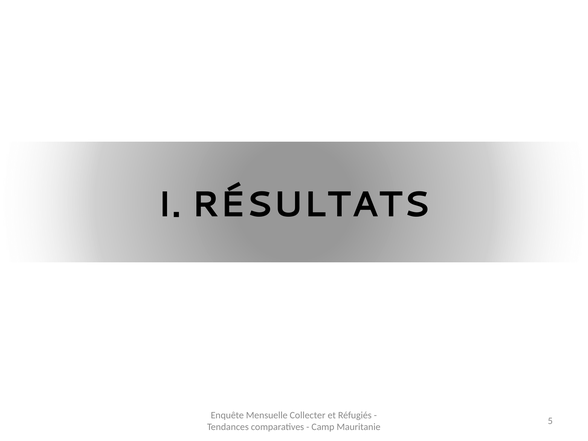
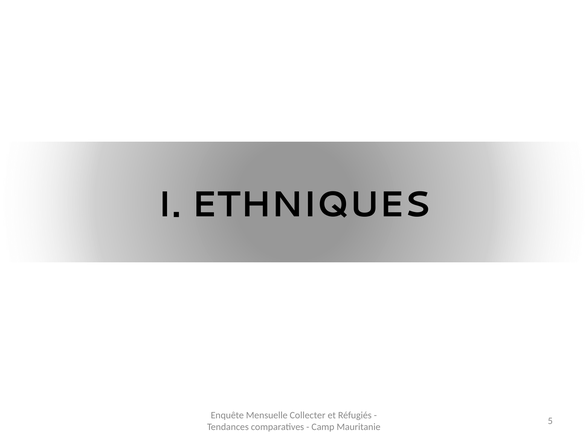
RÉSULTATS: RÉSULTATS -> ETHNIQUES
